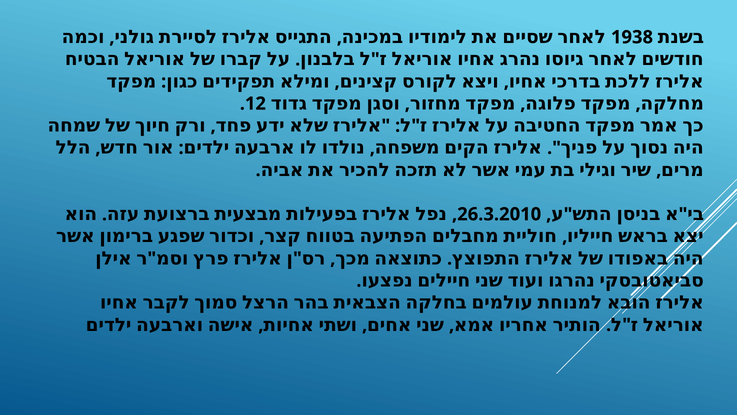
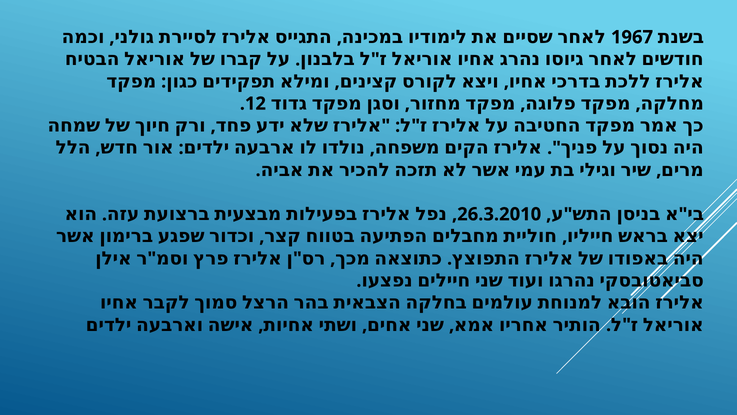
1938: 1938 -> 1967
